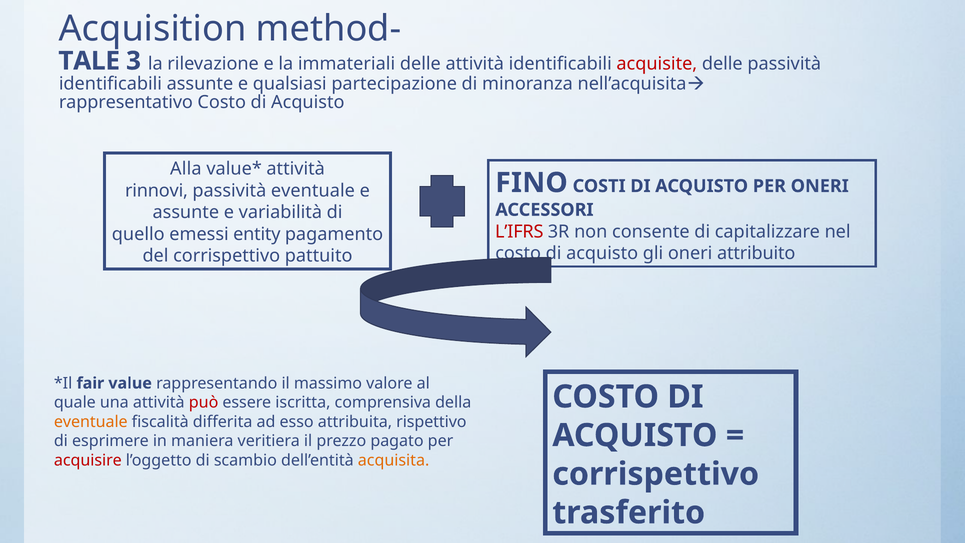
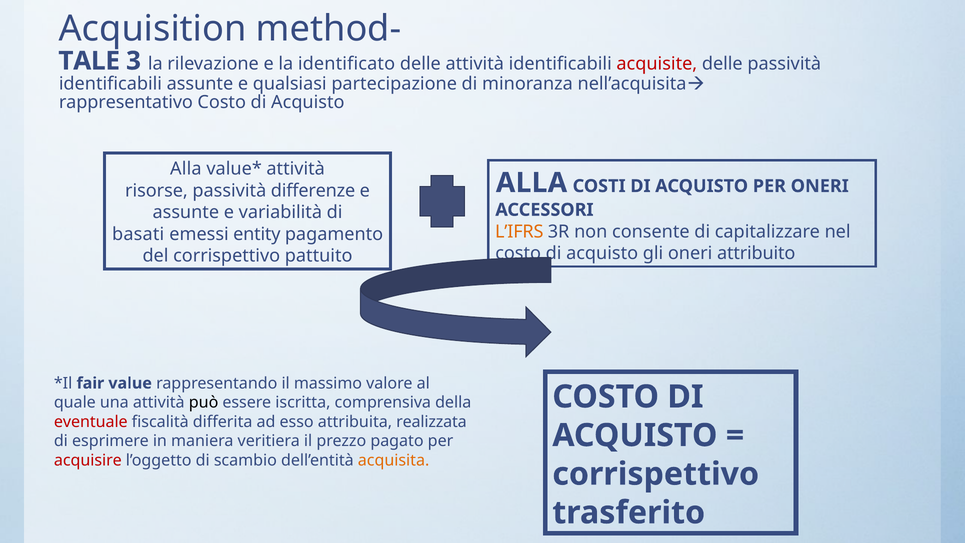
immateriali: immateriali -> identificato
FINO at (532, 183): FINO -> ALLA
rinnovi: rinnovi -> risorse
passività eventuale: eventuale -> differenze
L’IFRS colour: red -> orange
quello: quello -> basati
può colour: red -> black
eventuale at (91, 422) colour: orange -> red
rispettivo: rispettivo -> realizzata
